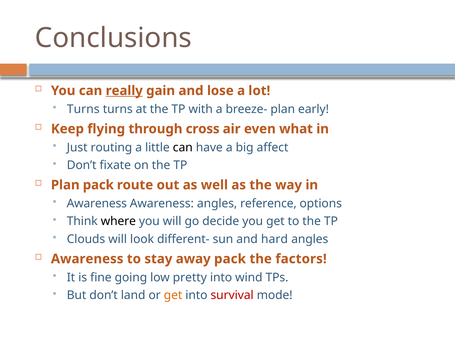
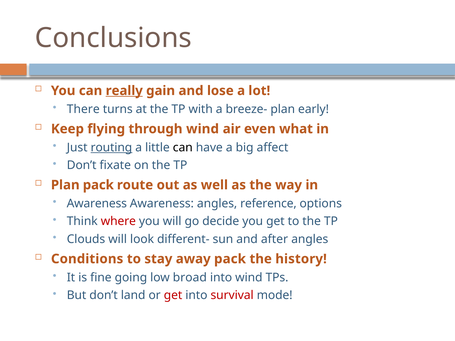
Turns at (83, 109): Turns -> There
through cross: cross -> wind
routing underline: none -> present
where colour: black -> red
hard: hard -> after
Awareness at (87, 259): Awareness -> Conditions
factors: factors -> history
pretty: pretty -> broad
get at (173, 295) colour: orange -> red
